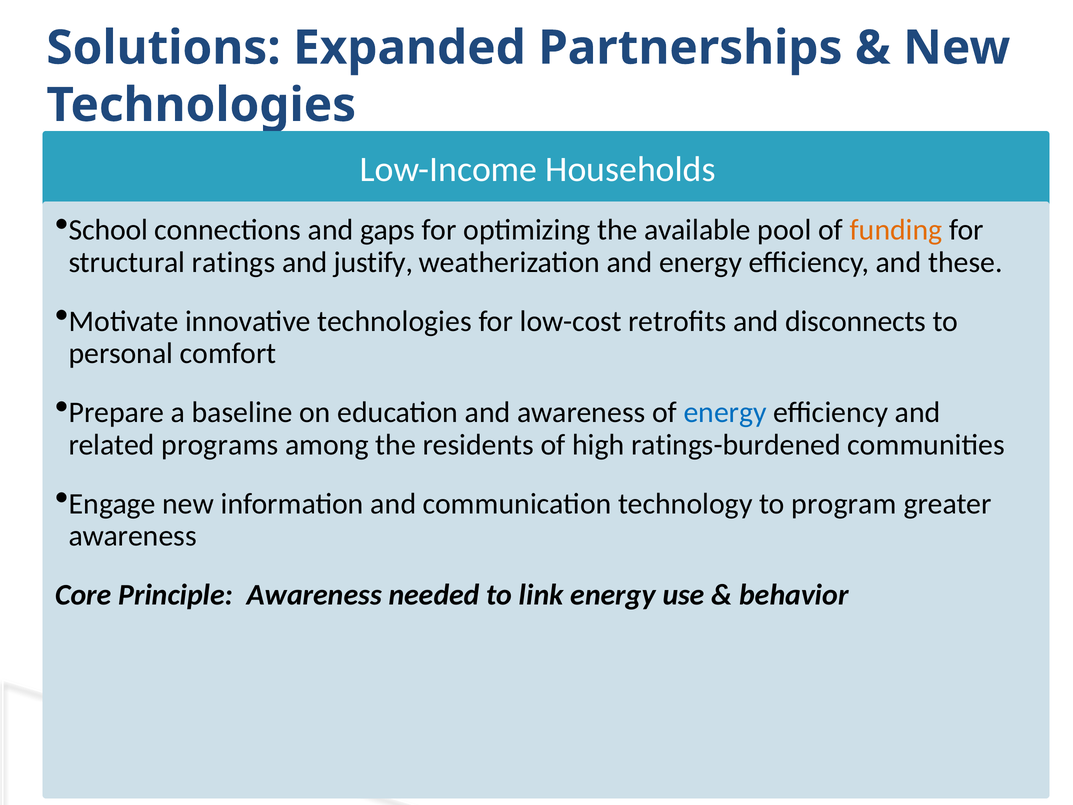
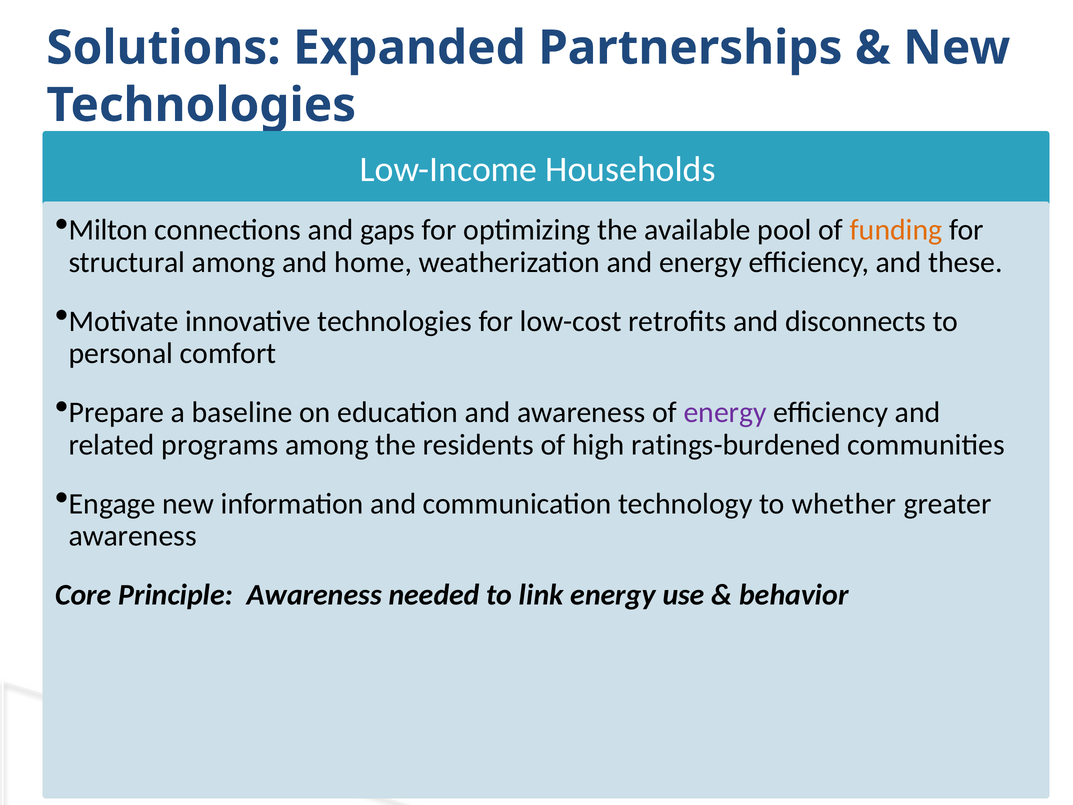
School: School -> Milton
structural ratings: ratings -> among
justify: justify -> home
energy at (725, 412) colour: blue -> purple
program: program -> whether
